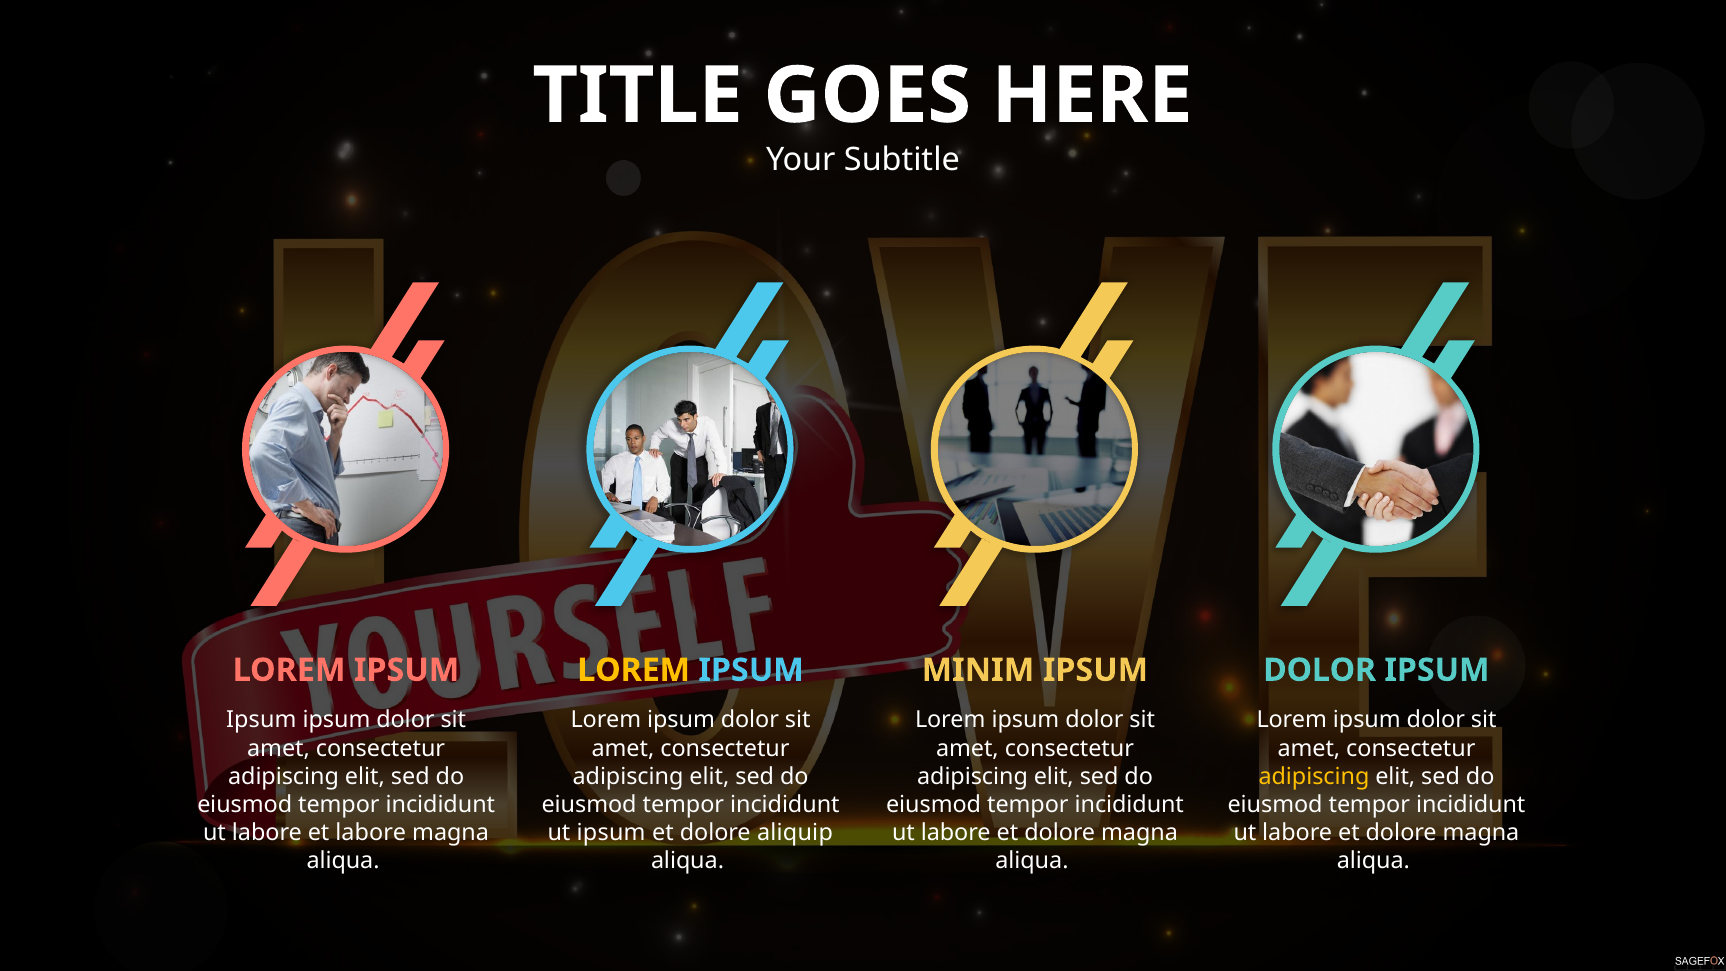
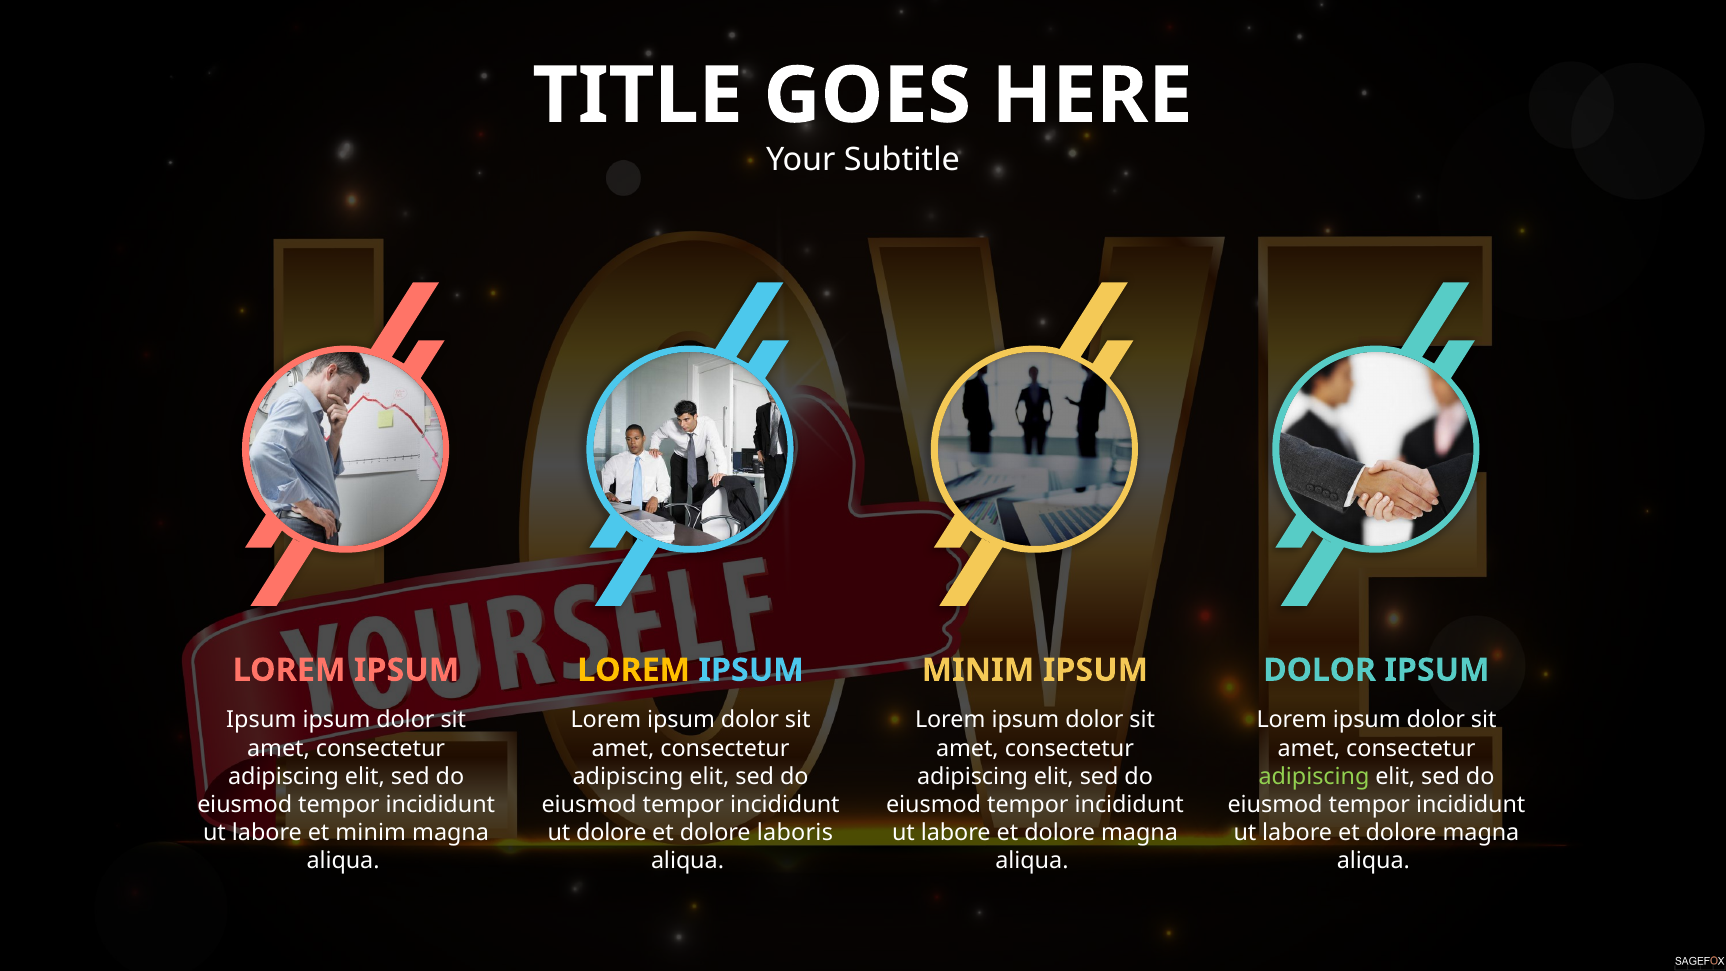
adipiscing at (1314, 776) colour: yellow -> light green
et labore: labore -> minim
ut ipsum: ipsum -> dolore
aliquip: aliquip -> laboris
